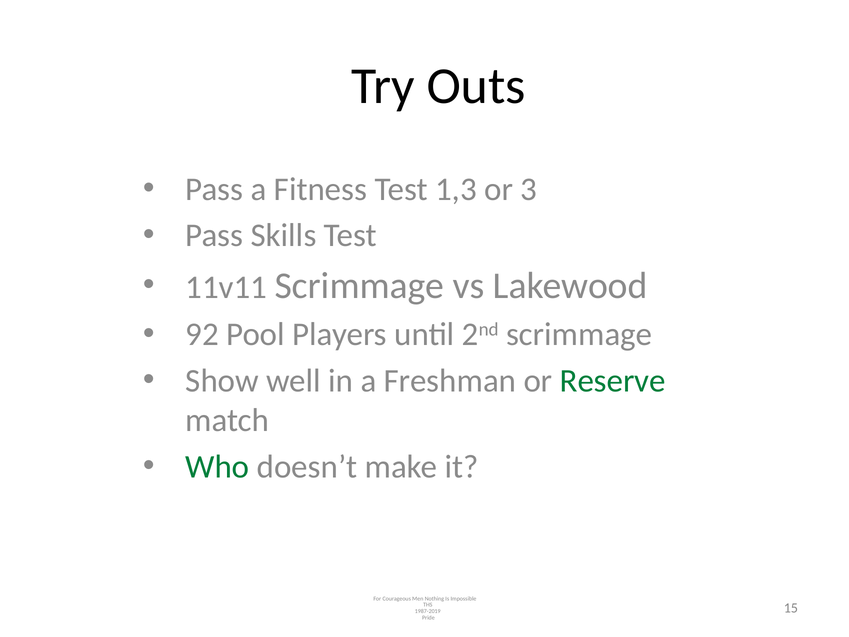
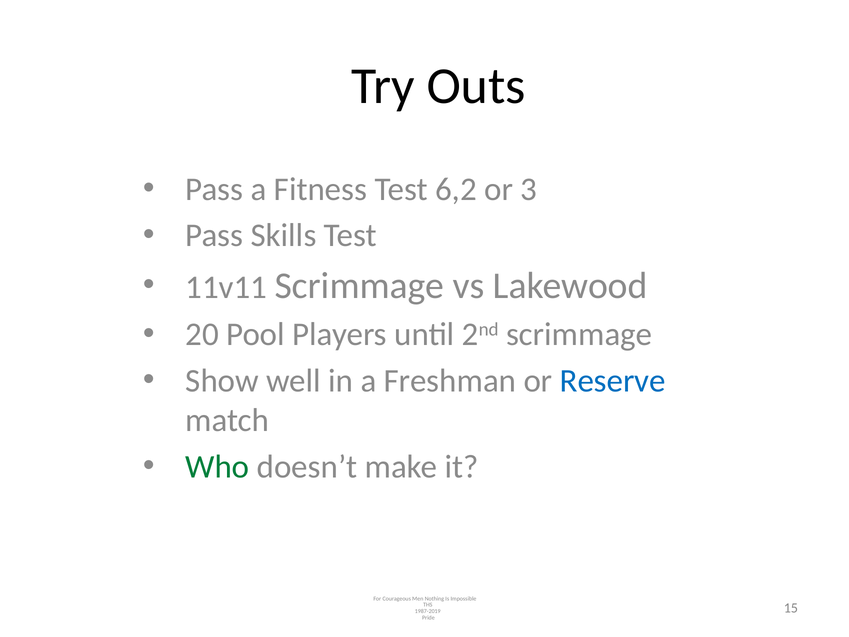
1,3: 1,3 -> 6,2
92: 92 -> 20
Reserve colour: green -> blue
